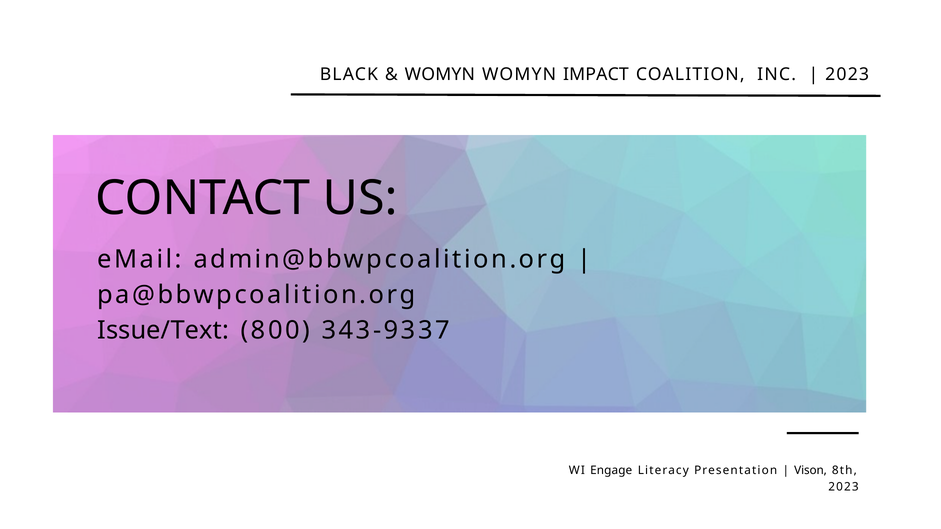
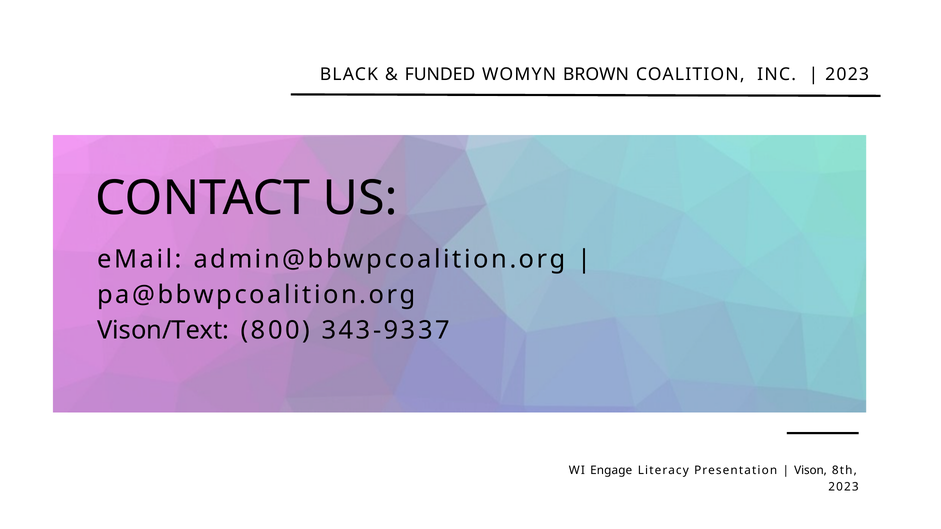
WOMYN at (440, 75): WOMYN -> FUNDED
IMPACT: IMPACT -> BROWN
Issue/Text: Issue/Text -> Vison/Text
